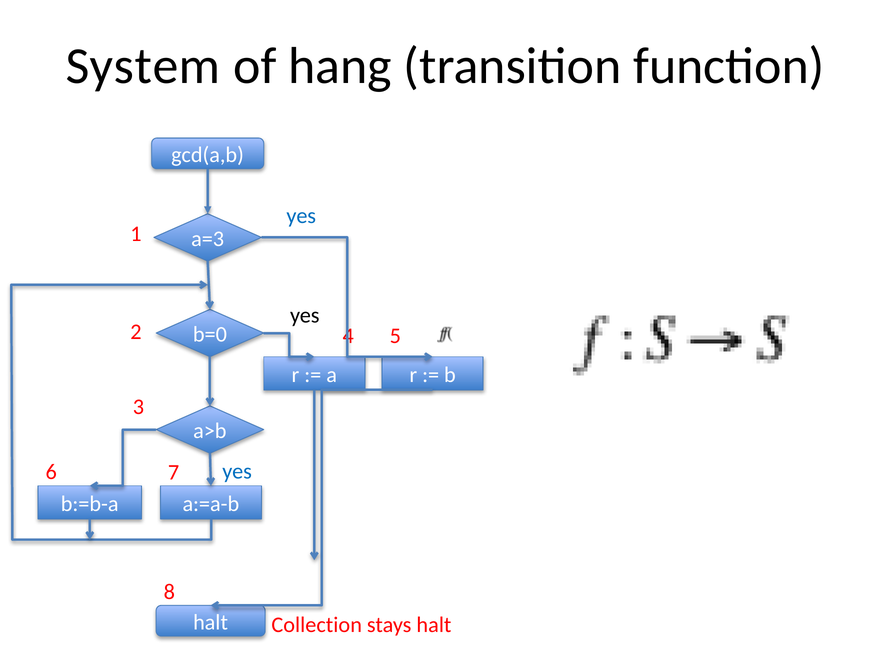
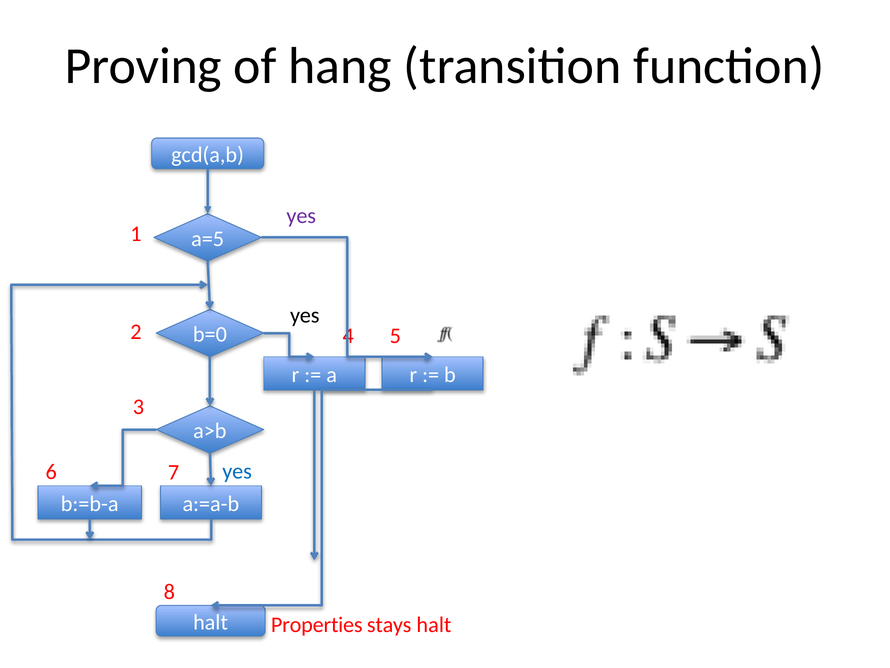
System: System -> Proving
yes at (301, 216) colour: blue -> purple
a=3: a=3 -> a=5
Collection: Collection -> Properties
